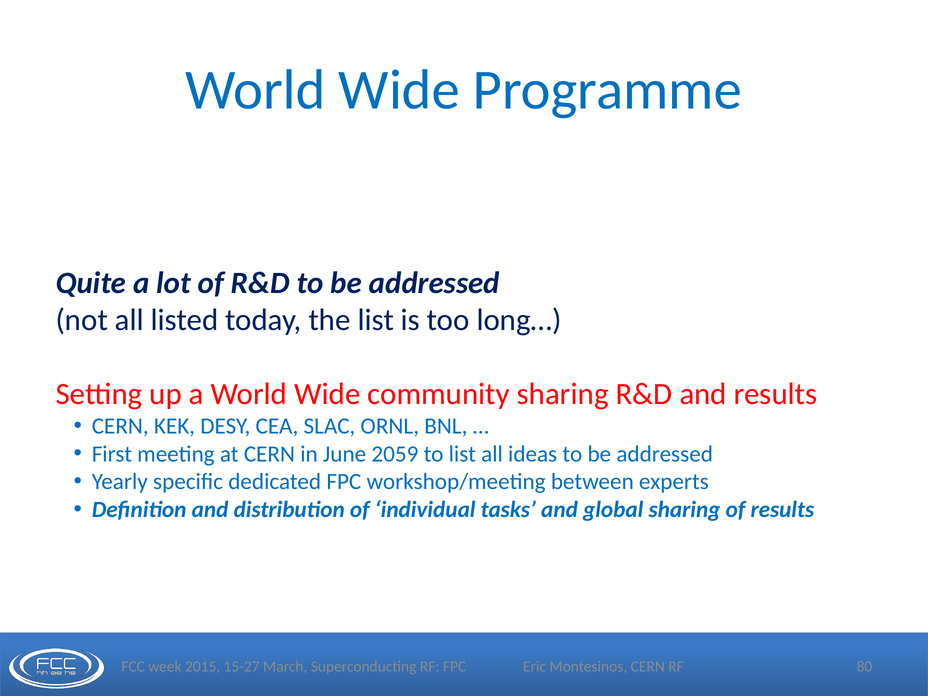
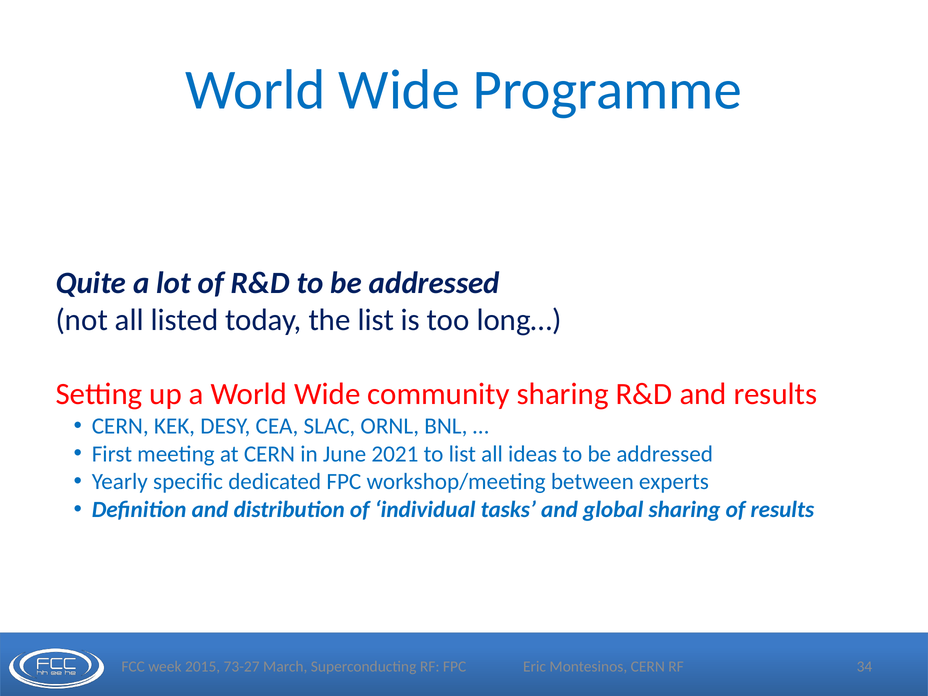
2059: 2059 -> 2021
80: 80 -> 34
15-27: 15-27 -> 73-27
